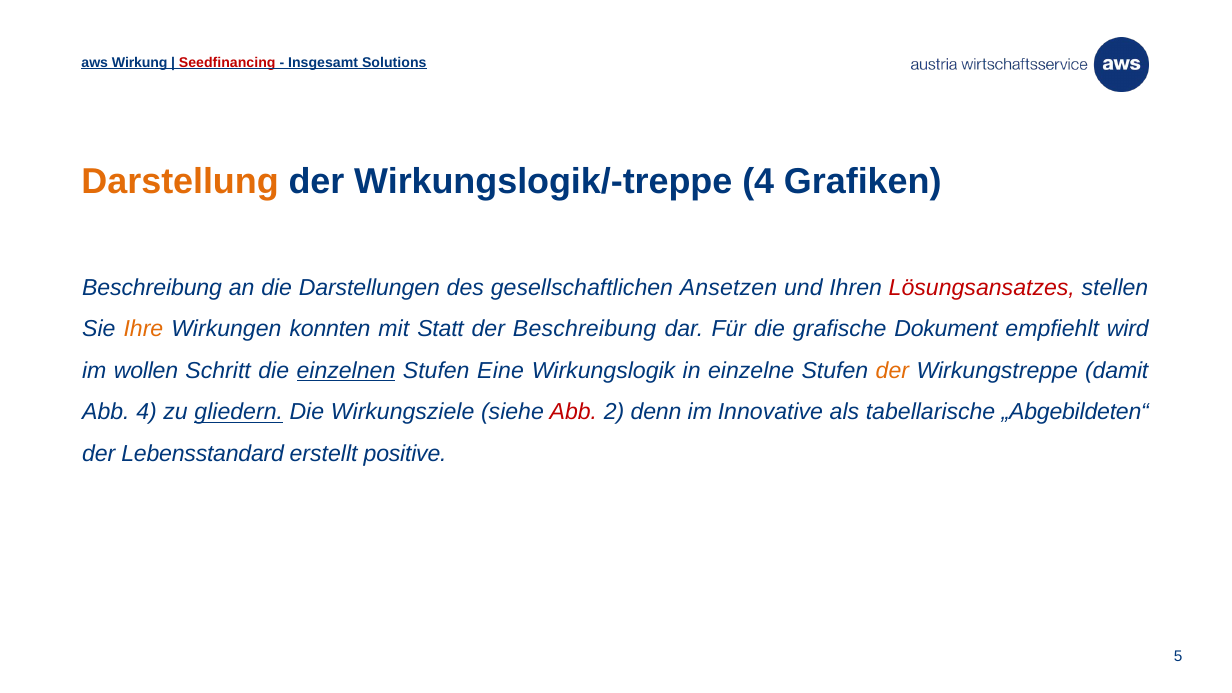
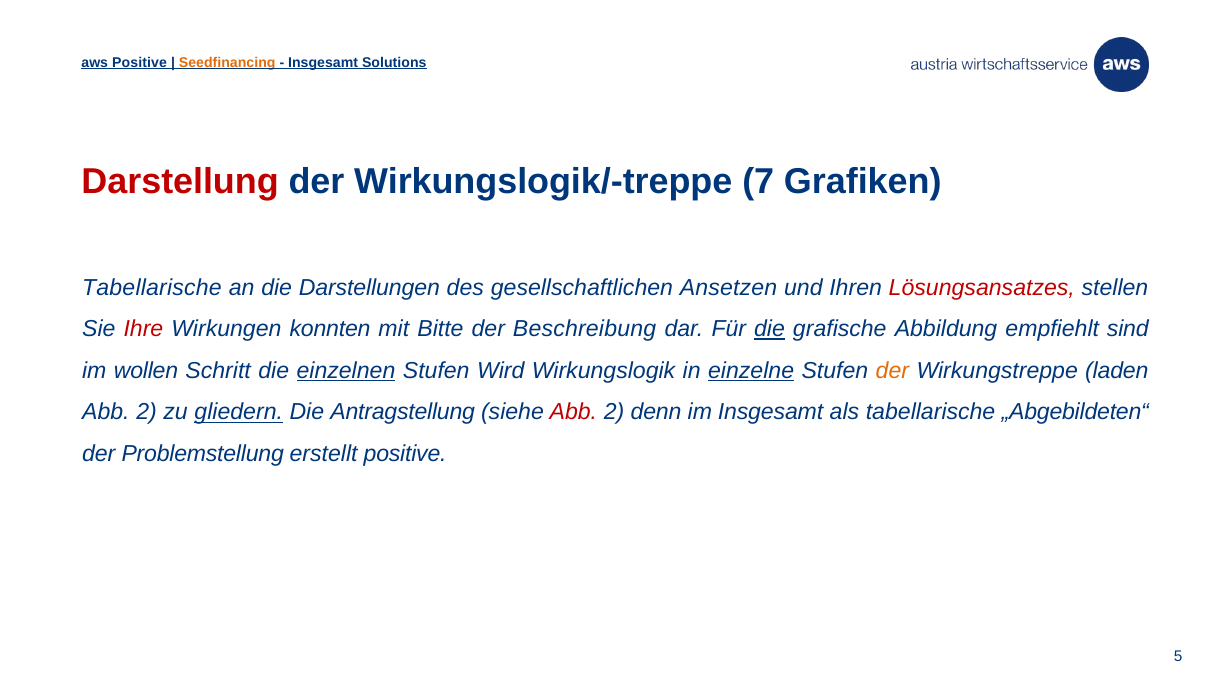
aws Wirkung: Wirkung -> Positive
Seedfinancing colour: red -> orange
Darstellung colour: orange -> red
Wirkungslogik/-treppe 4: 4 -> 7
Beschreibung at (152, 288): Beschreibung -> Tabellarische
Ihre colour: orange -> red
Statt: Statt -> Bitte
die at (770, 329) underline: none -> present
Dokument: Dokument -> Abbildung
wird: wird -> sind
Eine: Eine -> Wird
einzelne underline: none -> present
damit: damit -> laden
4 at (147, 412): 4 -> 2
Wirkungsziele: Wirkungsziele -> Antragstellung
im Innovative: Innovative -> Insgesamt
Lebensstandard: Lebensstandard -> Problemstellung
